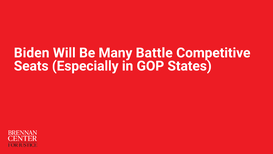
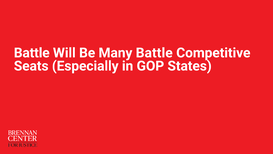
Biden at (32, 53): Biden -> Battle
